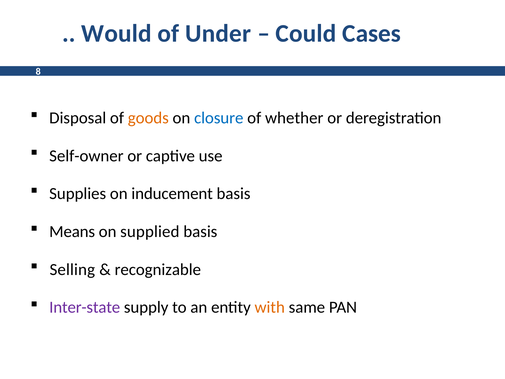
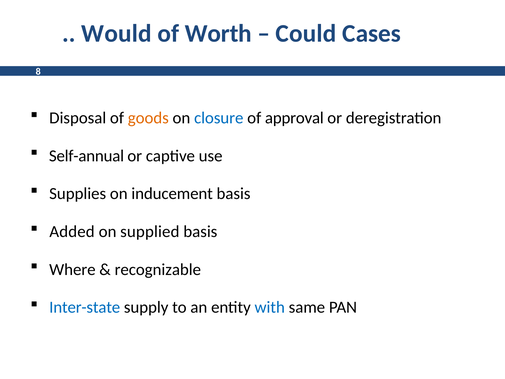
Under: Under -> Worth
whether: whether -> approval
Self-owner: Self-owner -> Self-annual
Means: Means -> Added
Selling: Selling -> Where
Inter-state colour: purple -> blue
with colour: orange -> blue
